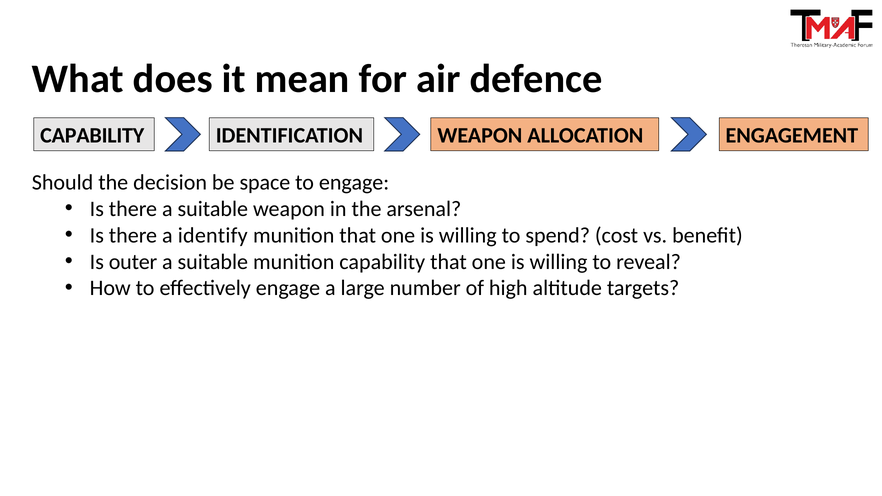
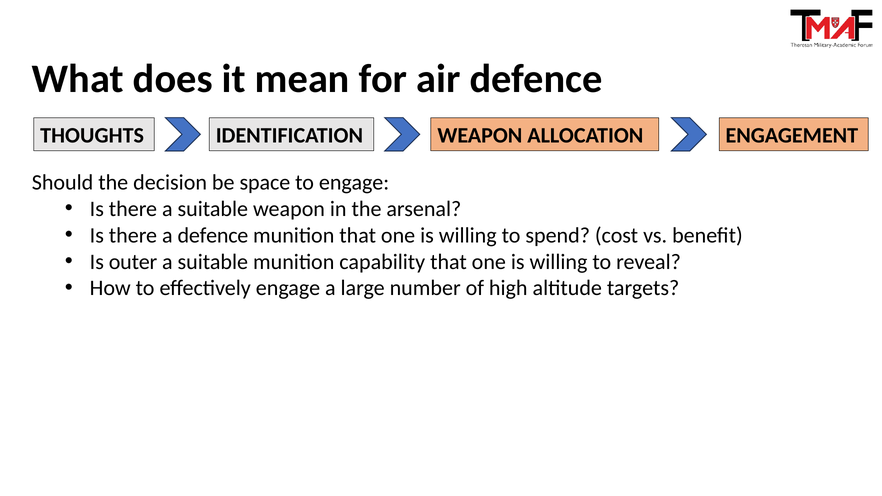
CAPABILITY at (92, 136): CAPABILITY -> THOUGHTS
a identify: identify -> defence
